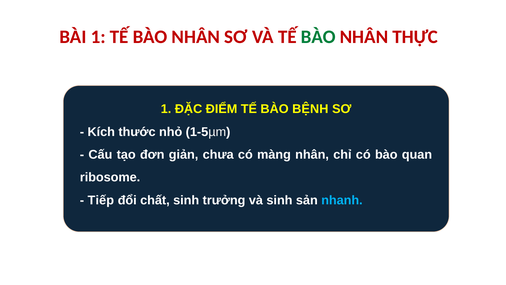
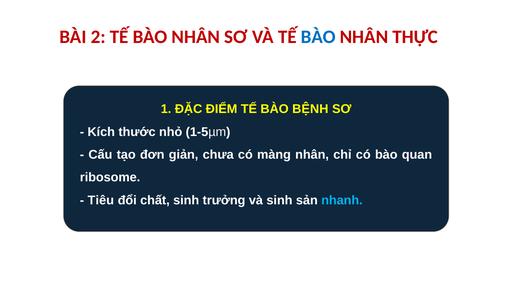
BÀI 1: 1 -> 2
BÀO at (318, 37) colour: green -> blue
Tiếp: Tiếp -> Tiêu
